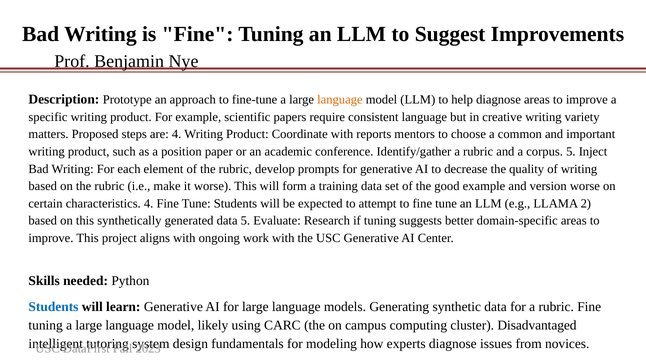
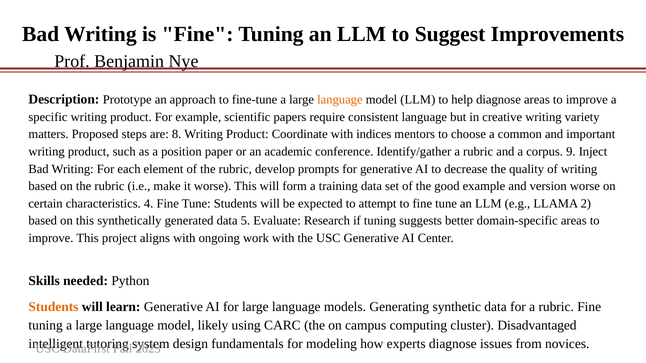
are 4: 4 -> 8
reports: reports -> indices
corpus 5: 5 -> 9
Students at (53, 307) colour: blue -> orange
